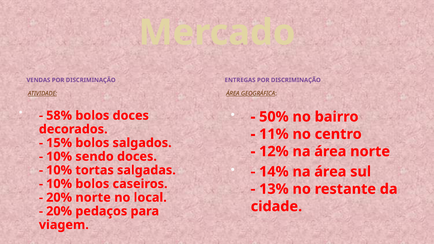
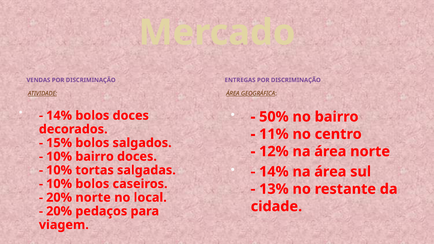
58% at (59, 116): 58% -> 14%
10% sendo: sendo -> bairro
